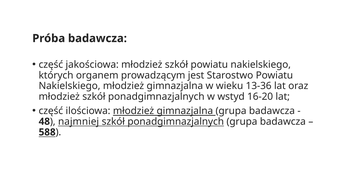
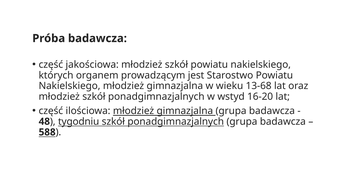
13-36: 13-36 -> 13-68
najmniej: najmniej -> tygodniu
